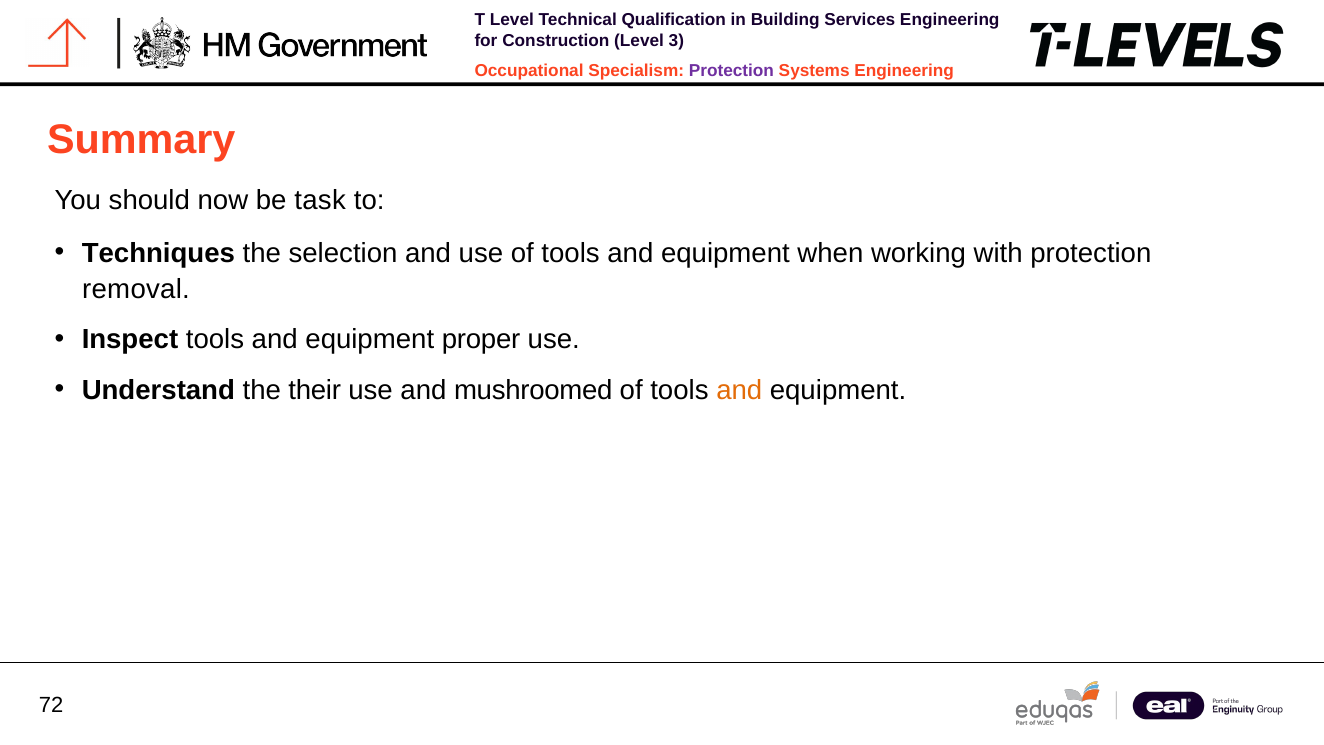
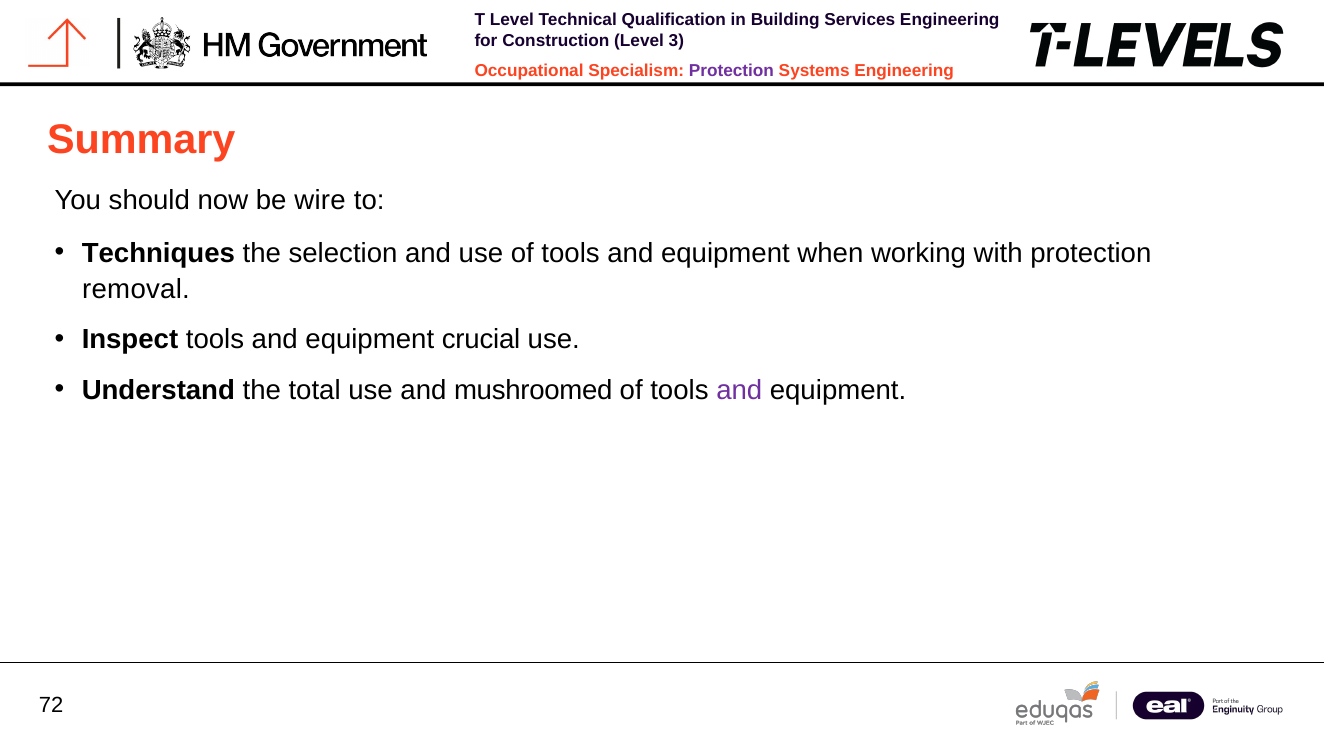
task: task -> wire
proper: proper -> crucial
their: their -> total
and at (739, 390) colour: orange -> purple
